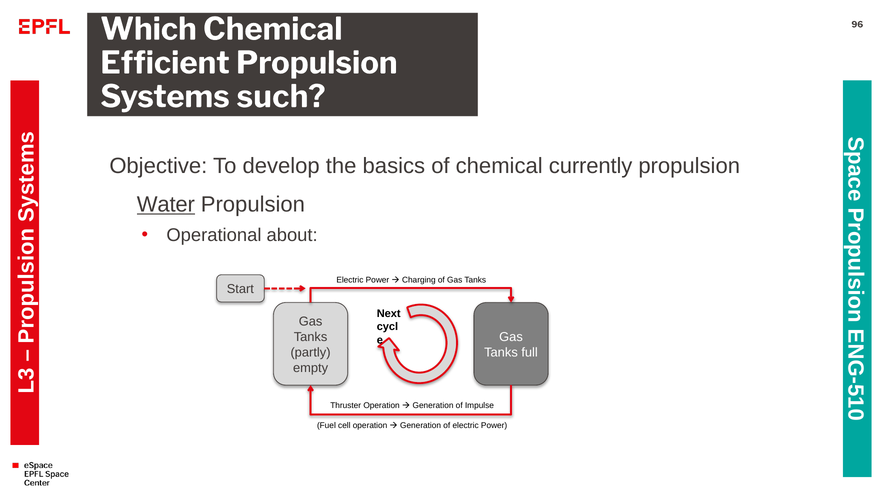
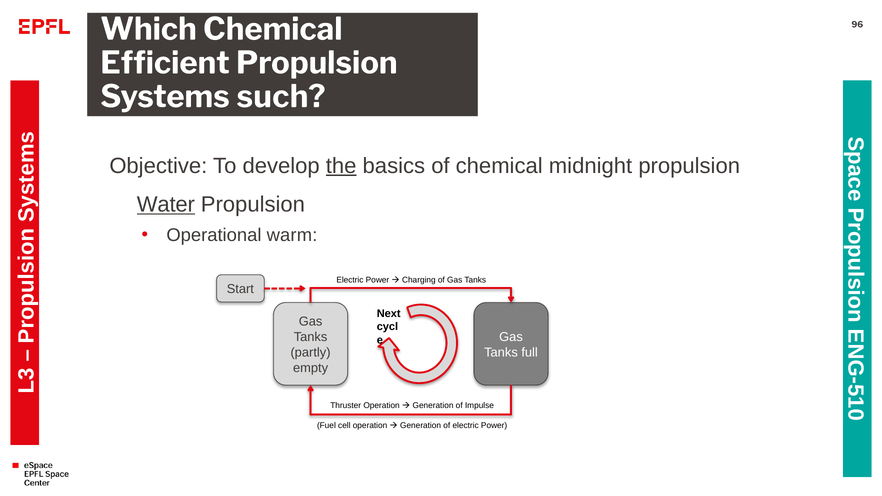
the underline: none -> present
currently: currently -> midnight
about: about -> warm
